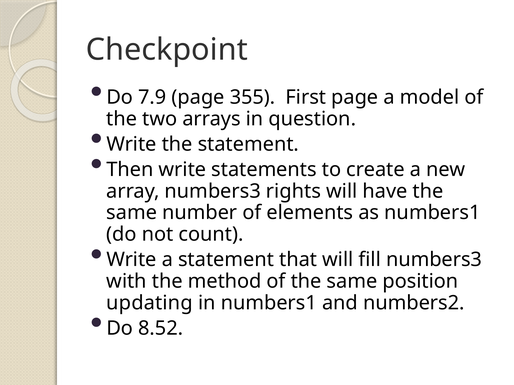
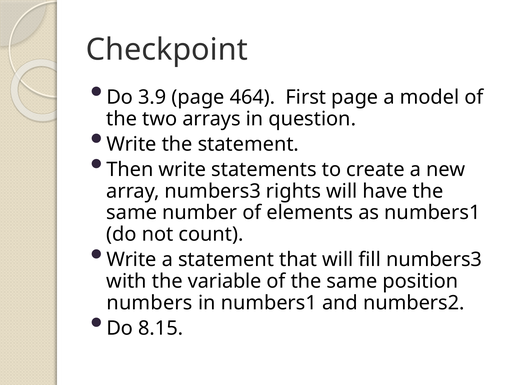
7.9: 7.9 -> 3.9
355: 355 -> 464
method: method -> variable
updating: updating -> numbers
8.52: 8.52 -> 8.15
